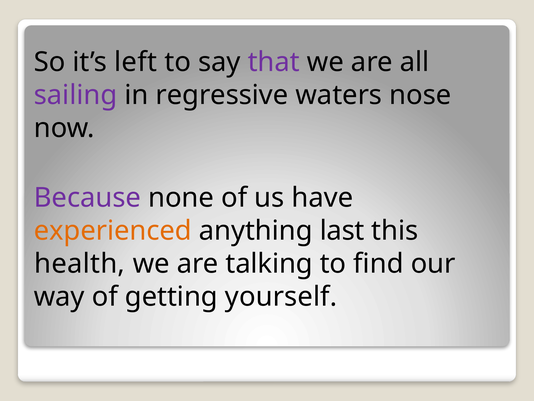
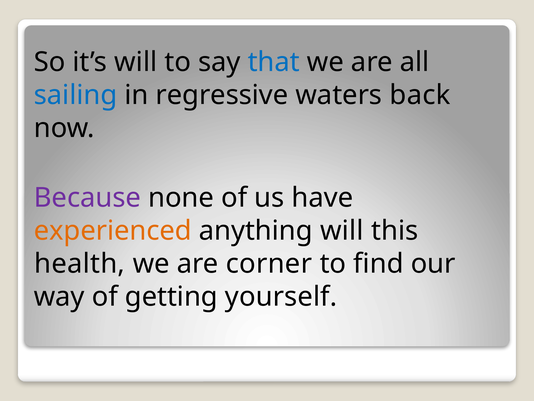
it’s left: left -> will
that colour: purple -> blue
sailing colour: purple -> blue
nose: nose -> back
anything last: last -> will
talking: talking -> corner
